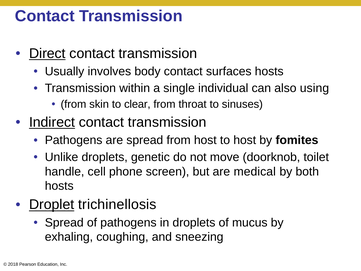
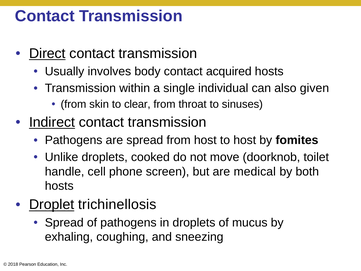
surfaces: surfaces -> acquired
using: using -> given
genetic: genetic -> cooked
